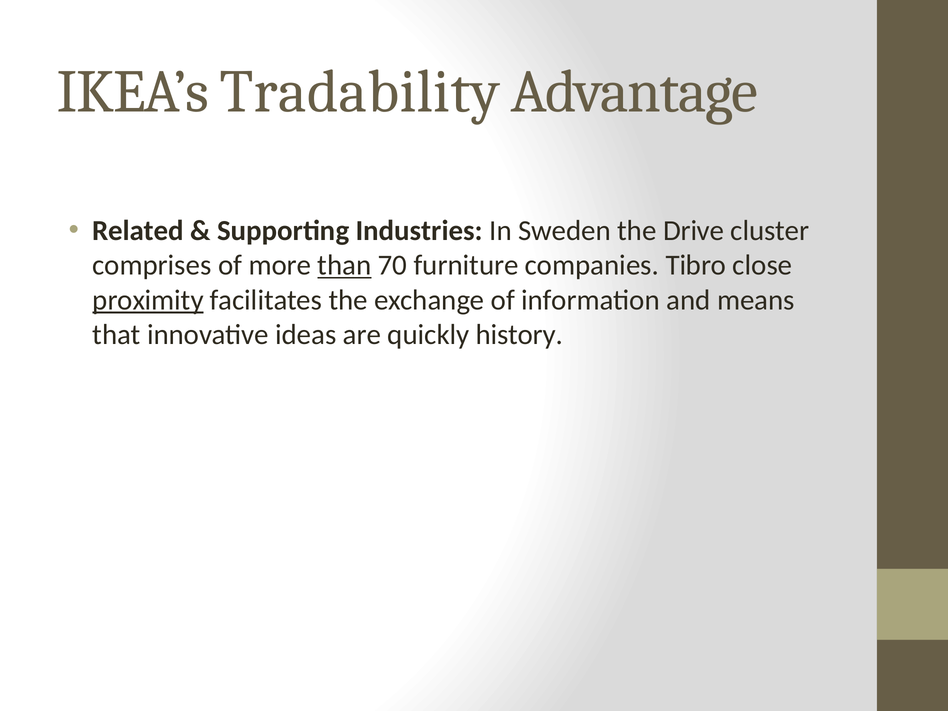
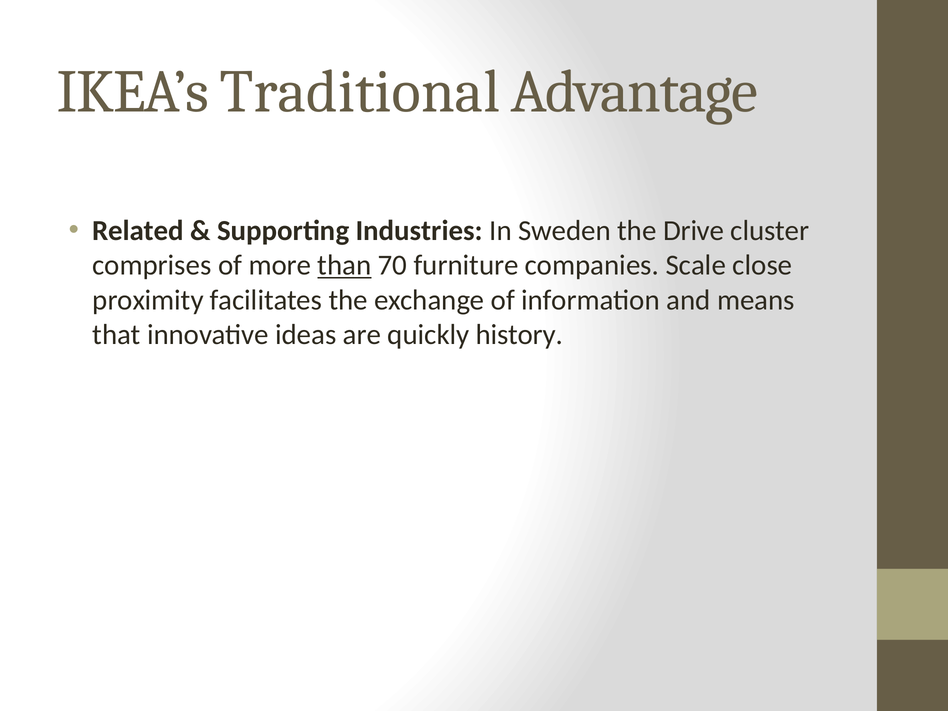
Tradability: Tradability -> Traditional
Tibro: Tibro -> Scale
proximity underline: present -> none
